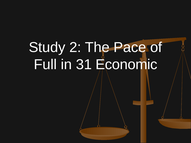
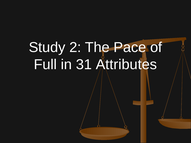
Economic: Economic -> Attributes
